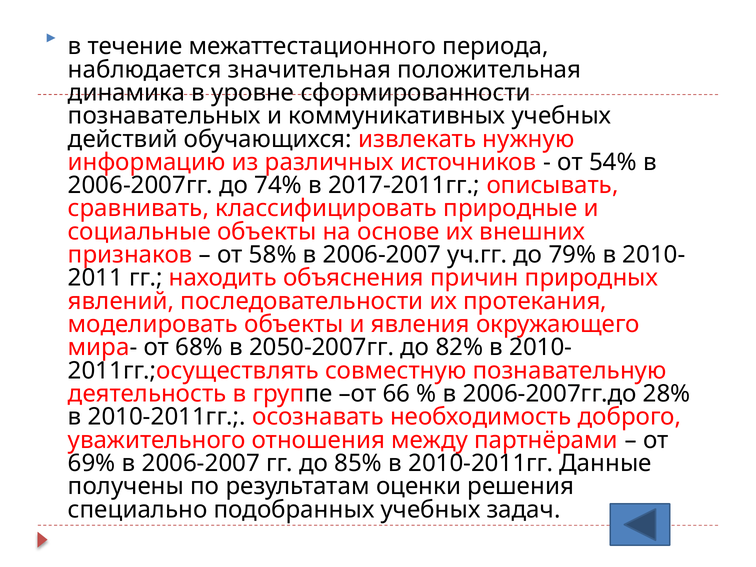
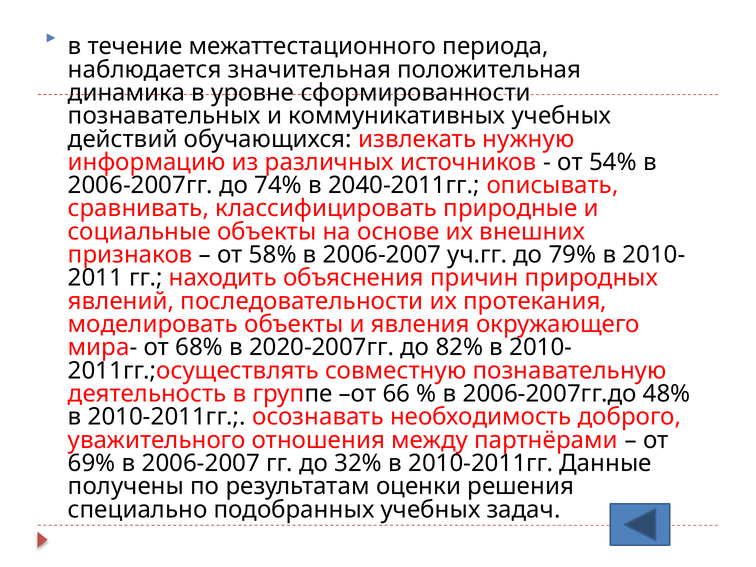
2017-2011гг: 2017-2011гг -> 2040-2011гг
2050-2007гг: 2050-2007гг -> 2020-2007гг
28%: 28% -> 48%
85%: 85% -> 32%
